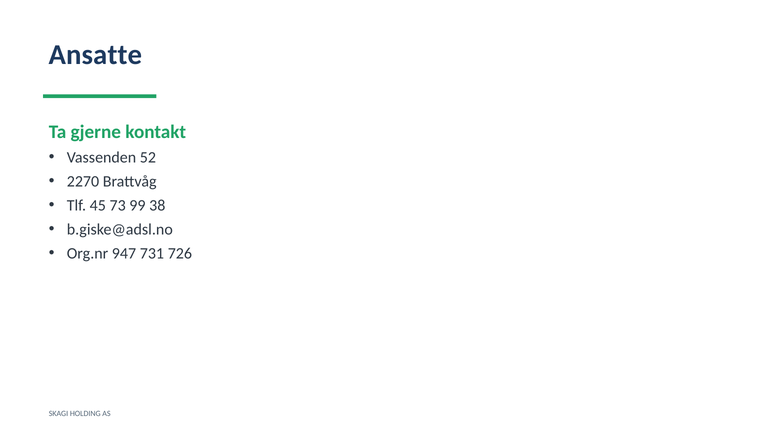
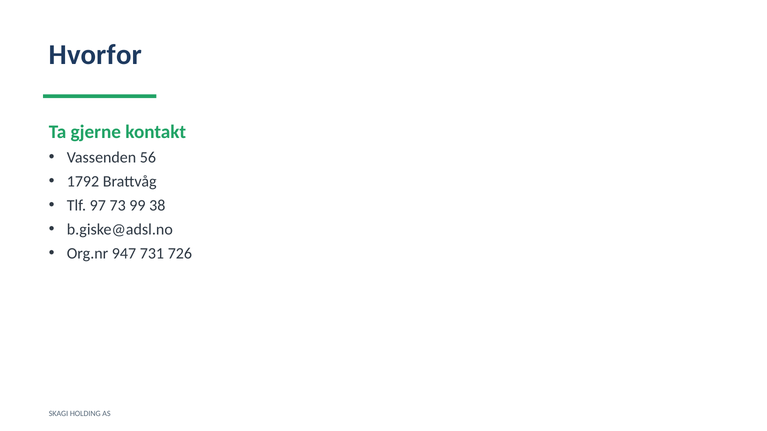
Ansatte: Ansatte -> Hvorfor
52: 52 -> 56
2270: 2270 -> 1792
45: 45 -> 97
